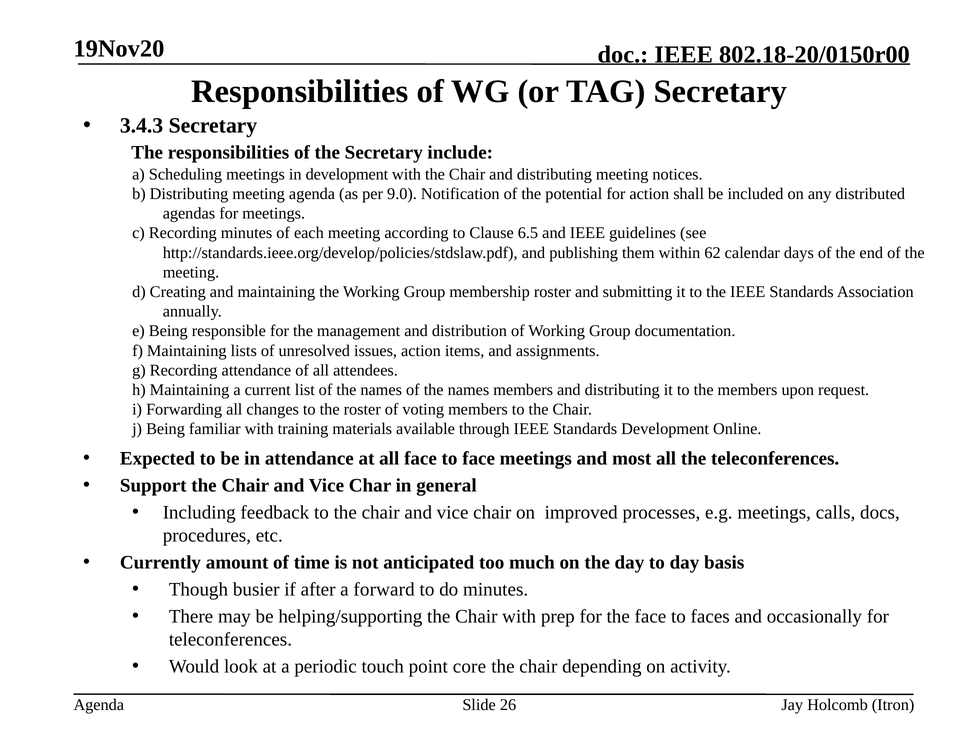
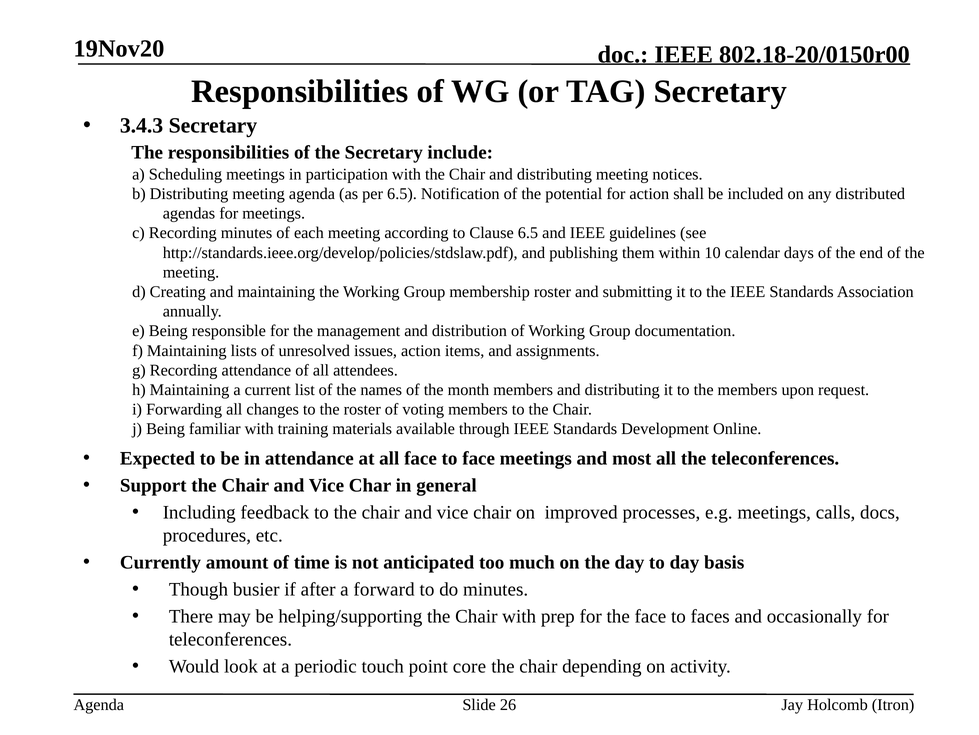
in development: development -> participation
per 9.0: 9.0 -> 6.5
62: 62 -> 10
names of the names: names -> month
